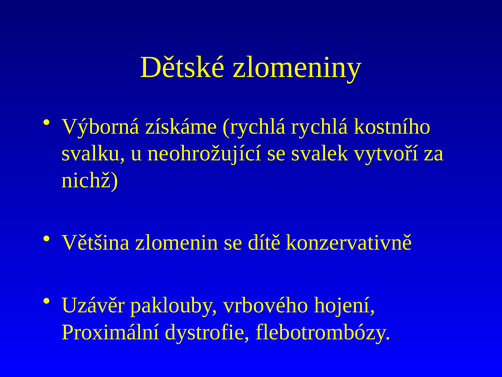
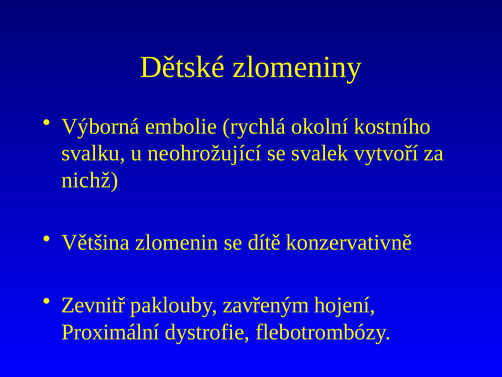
získáme: získáme -> embolie
rychlá rychlá: rychlá -> okolní
Uzávěr: Uzávěr -> Zevnitř
vrbového: vrbového -> zavřeným
